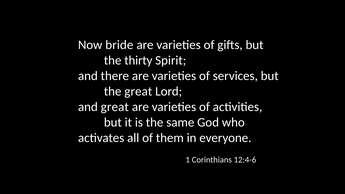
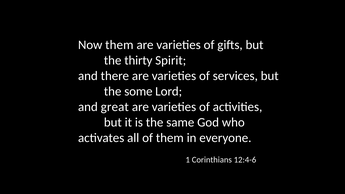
Now bride: bride -> them
the great: great -> some
